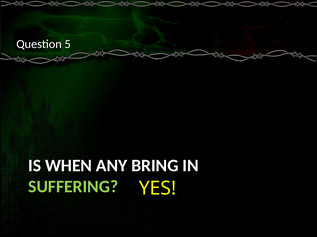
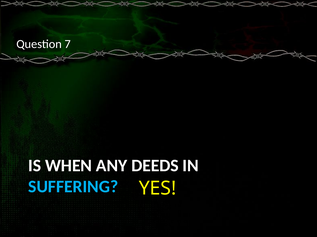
5: 5 -> 7
BRING: BRING -> DEEDS
SUFFERING colour: light green -> light blue
